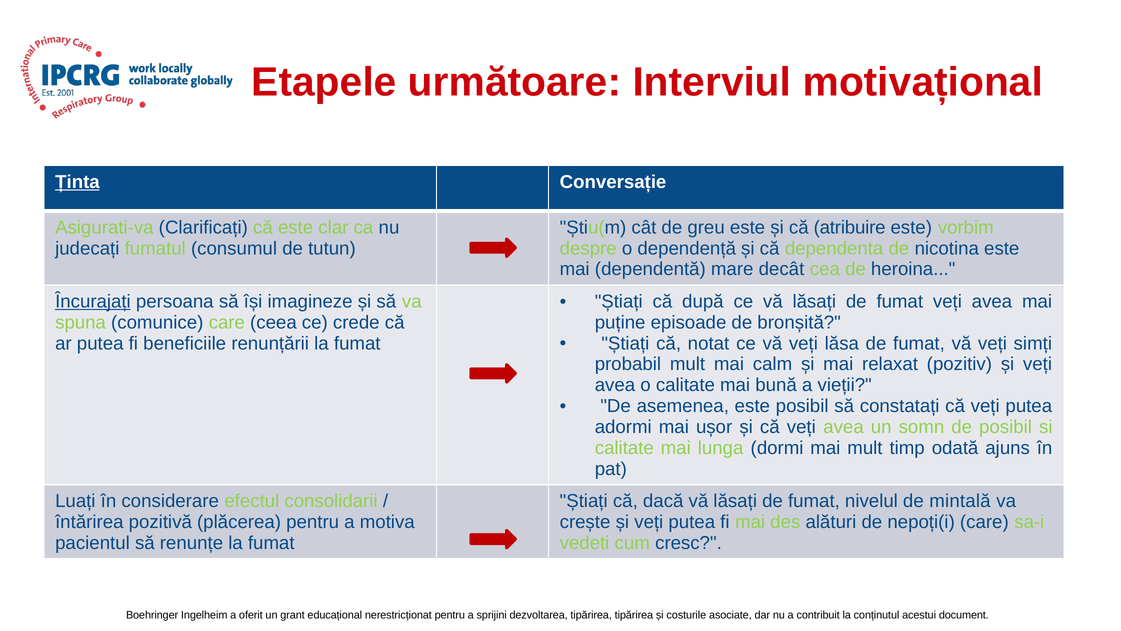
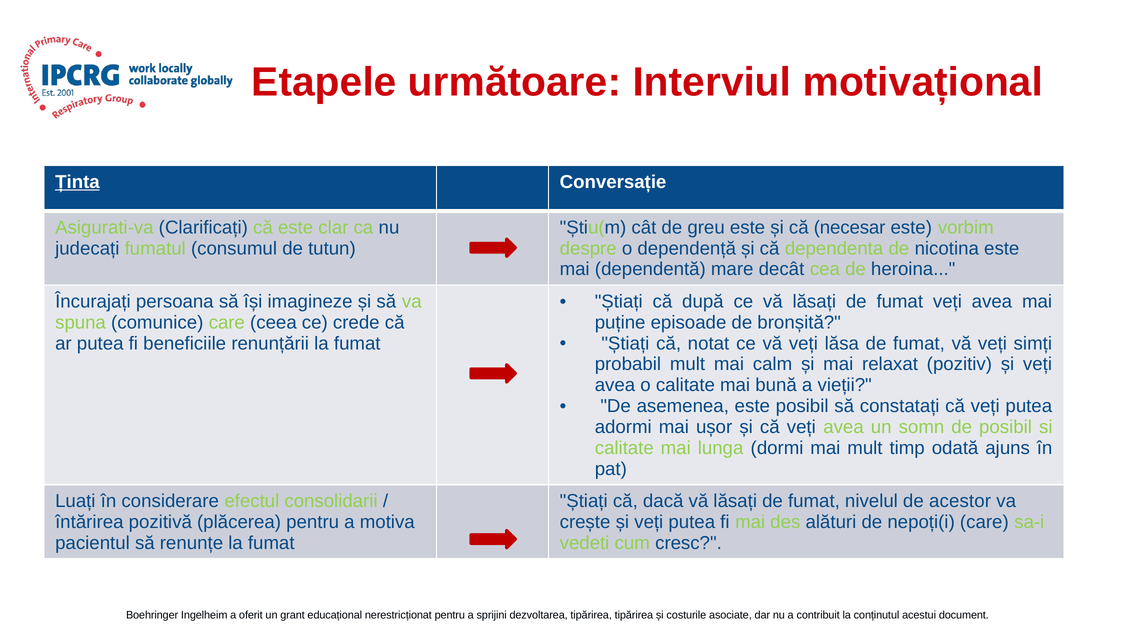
atribuire: atribuire -> necesar
Încurajați underline: present -> none
mintală: mintală -> acestor
